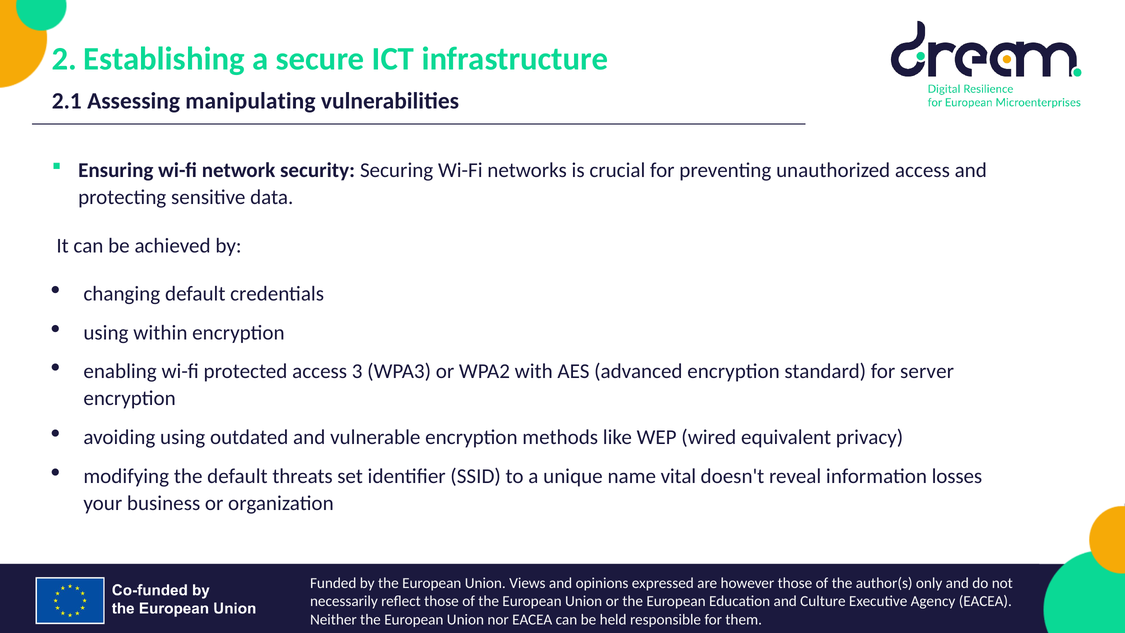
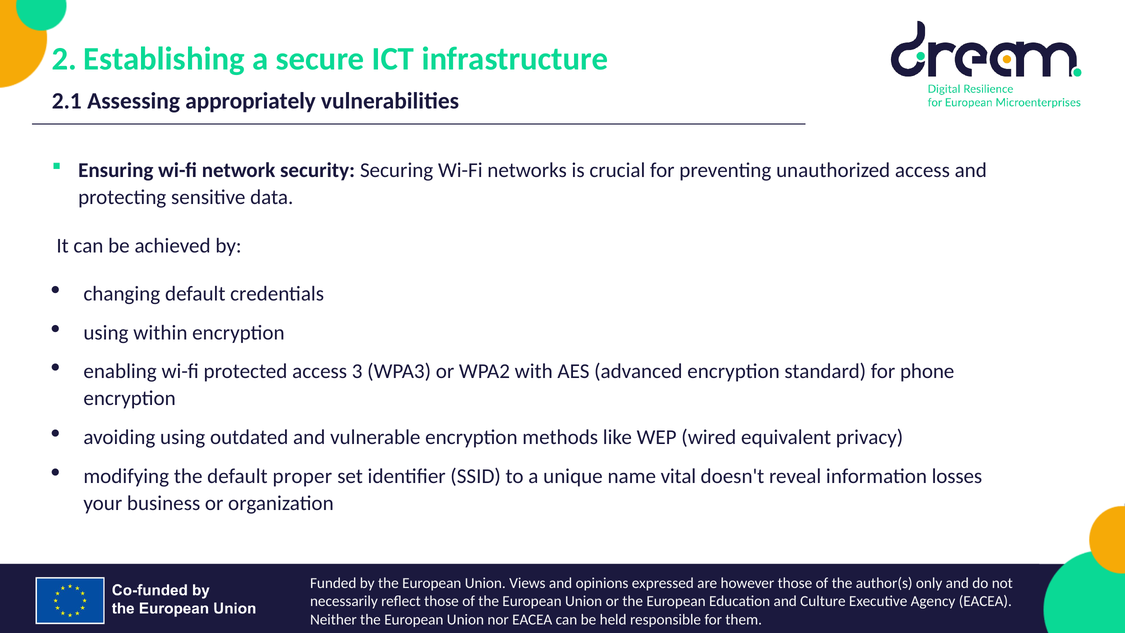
manipulating: manipulating -> appropriately
server: server -> phone
threats: threats -> proper
